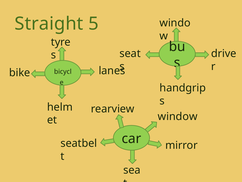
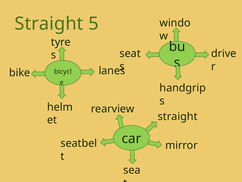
window at (178, 116): window -> straight
